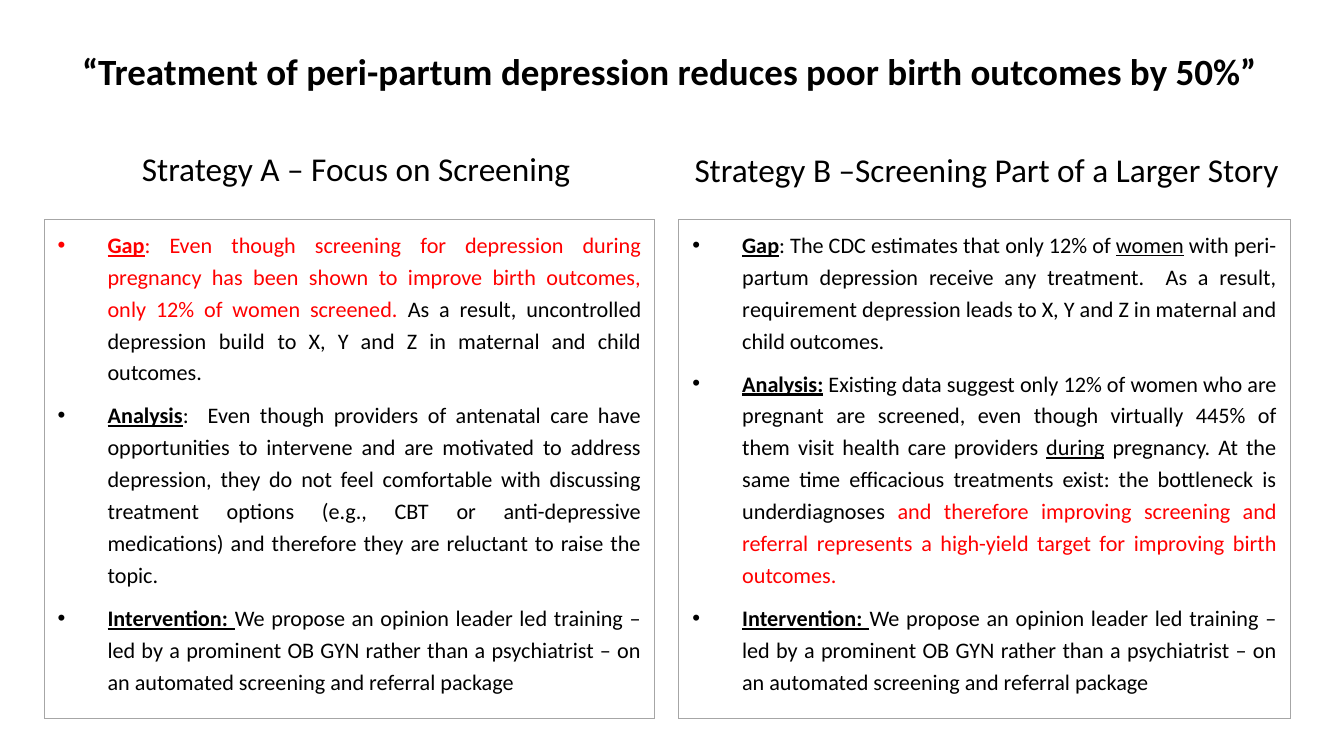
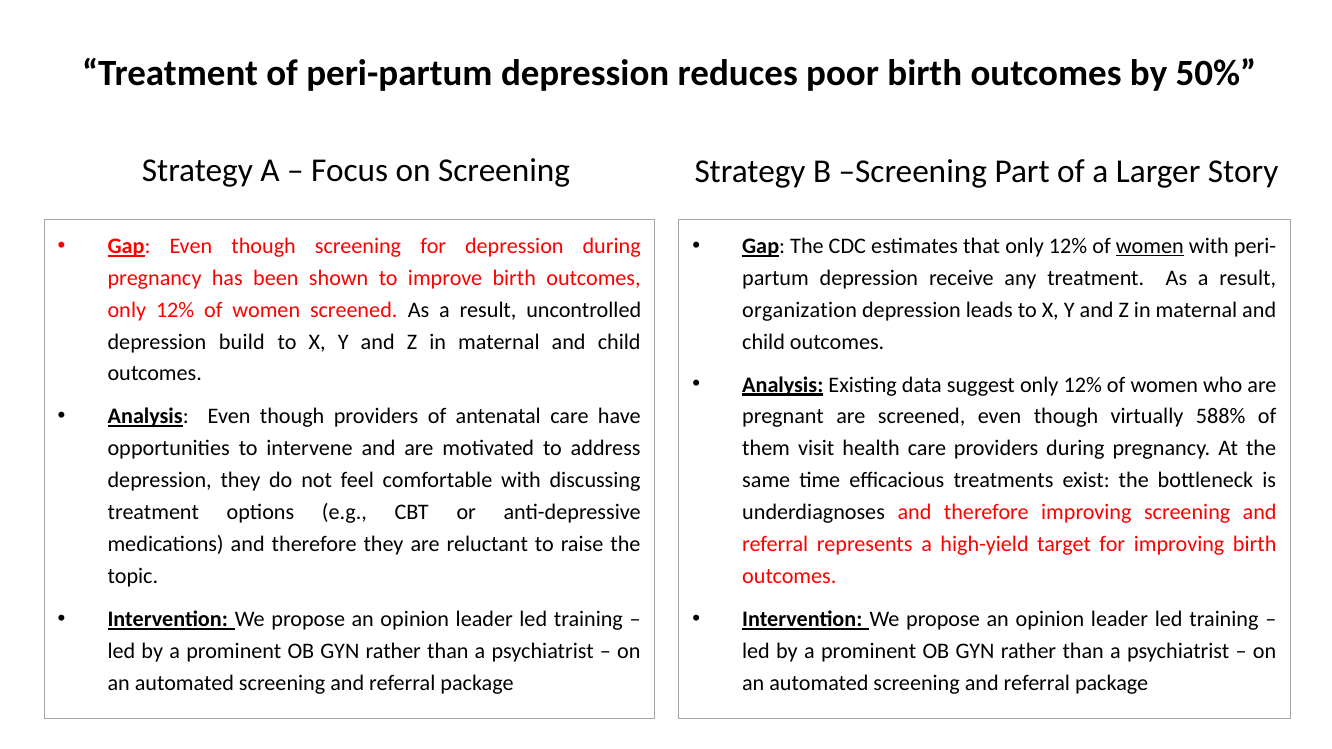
requirement: requirement -> organization
445%: 445% -> 588%
during at (1075, 449) underline: present -> none
